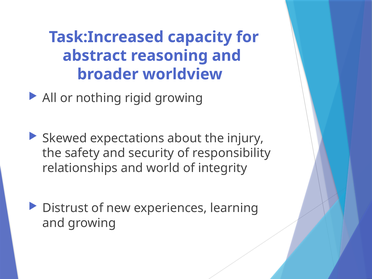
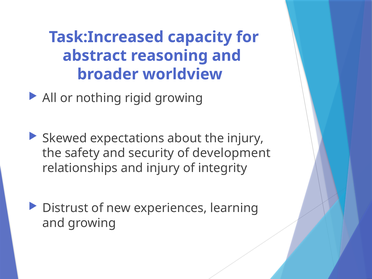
responsibility: responsibility -> development
and world: world -> injury
